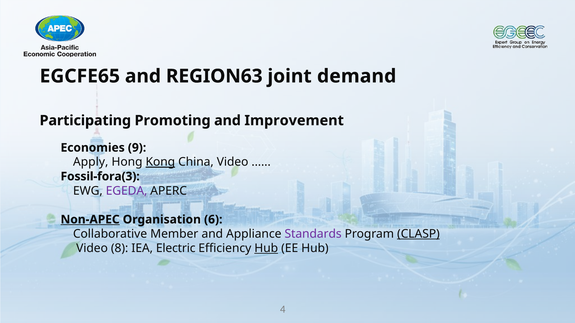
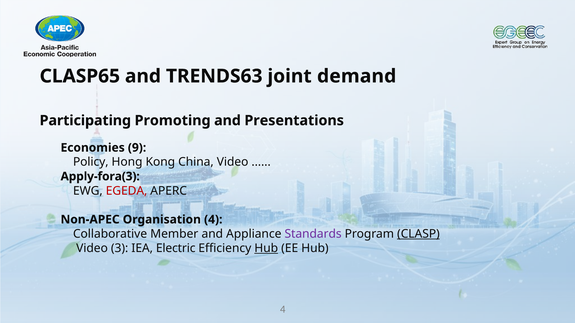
EGCFE65: EGCFE65 -> CLASP65
REGION63: REGION63 -> TRENDS63
Improvement: Improvement -> Presentations
Apply: Apply -> Policy
Kong underline: present -> none
Fossil-fora(3: Fossil-fora(3 -> Apply-fora(3
EGEDA colour: purple -> red
Non-APEC underline: present -> none
Organisation 6: 6 -> 4
8: 8 -> 3
